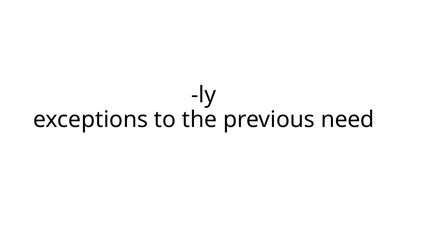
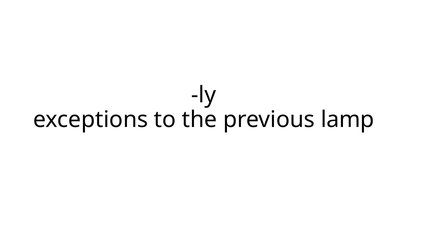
need: need -> lamp
